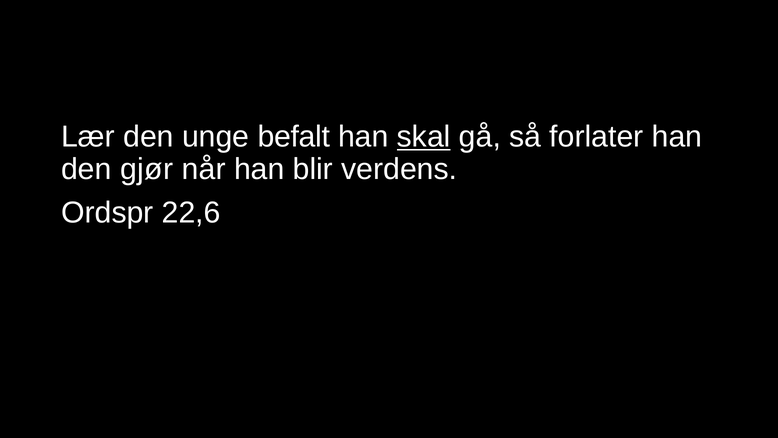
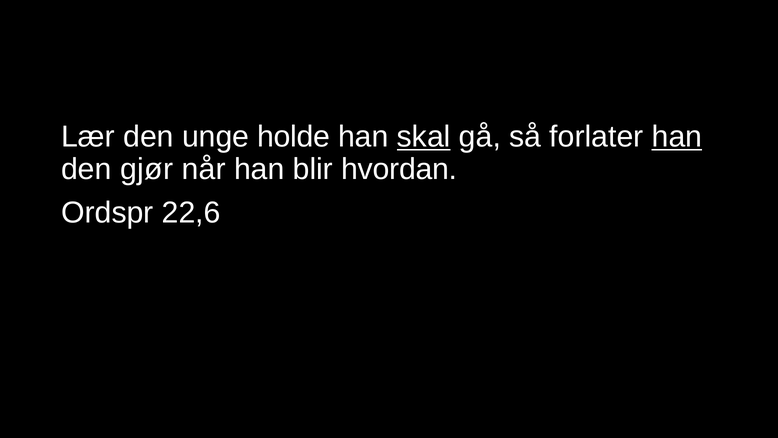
befalt: befalt -> holde
han at (677, 137) underline: none -> present
verdens: verdens -> hvordan
